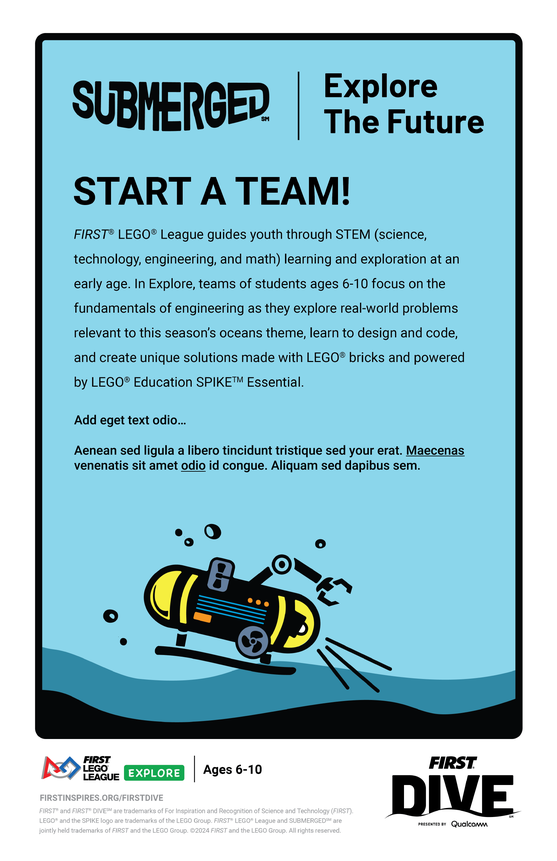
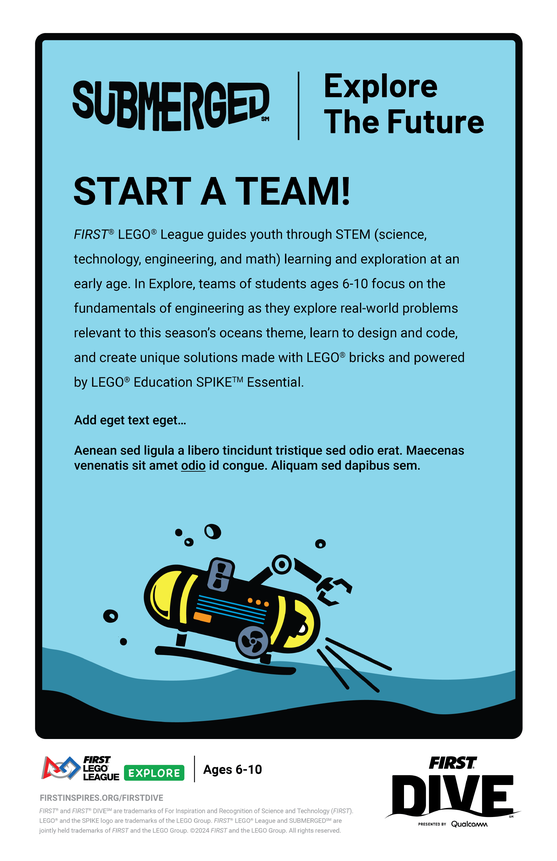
odio…: odio… -> eget…
sed your: your -> odio
Maecenas underline: present -> none
